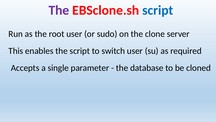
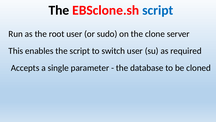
The at (59, 10) colour: purple -> black
